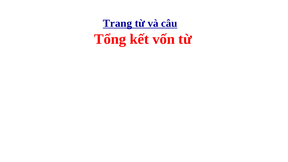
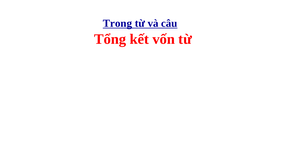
Trang: Trang -> Trong
